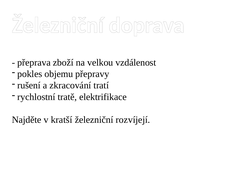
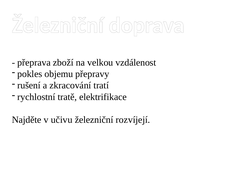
kratší: kratší -> učivu
